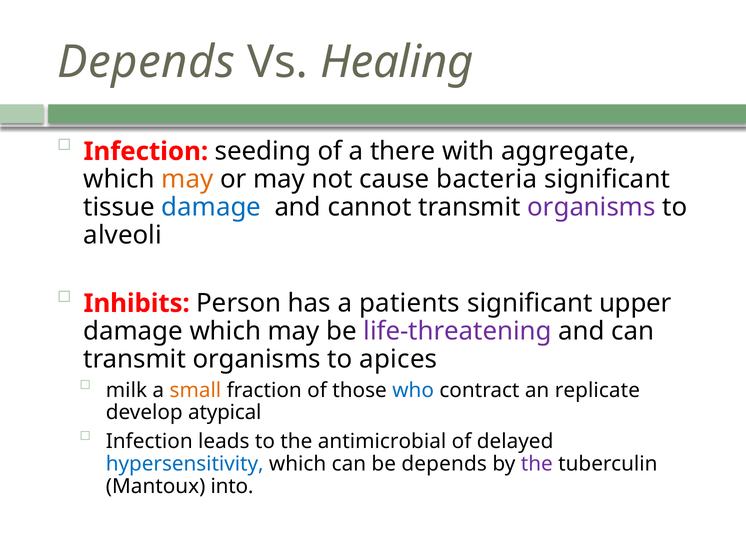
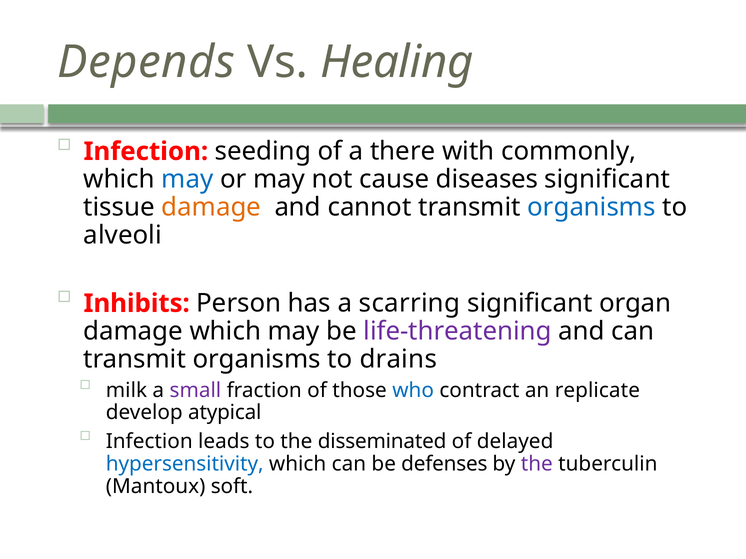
aggregate: aggregate -> commonly
may at (187, 180) colour: orange -> blue
bacteria: bacteria -> diseases
damage at (211, 207) colour: blue -> orange
organisms at (591, 207) colour: purple -> blue
patients: patients -> scarring
upper: upper -> organ
apices: apices -> drains
small colour: orange -> purple
antimicrobial: antimicrobial -> disseminated
be depends: depends -> defenses
into: into -> soft
